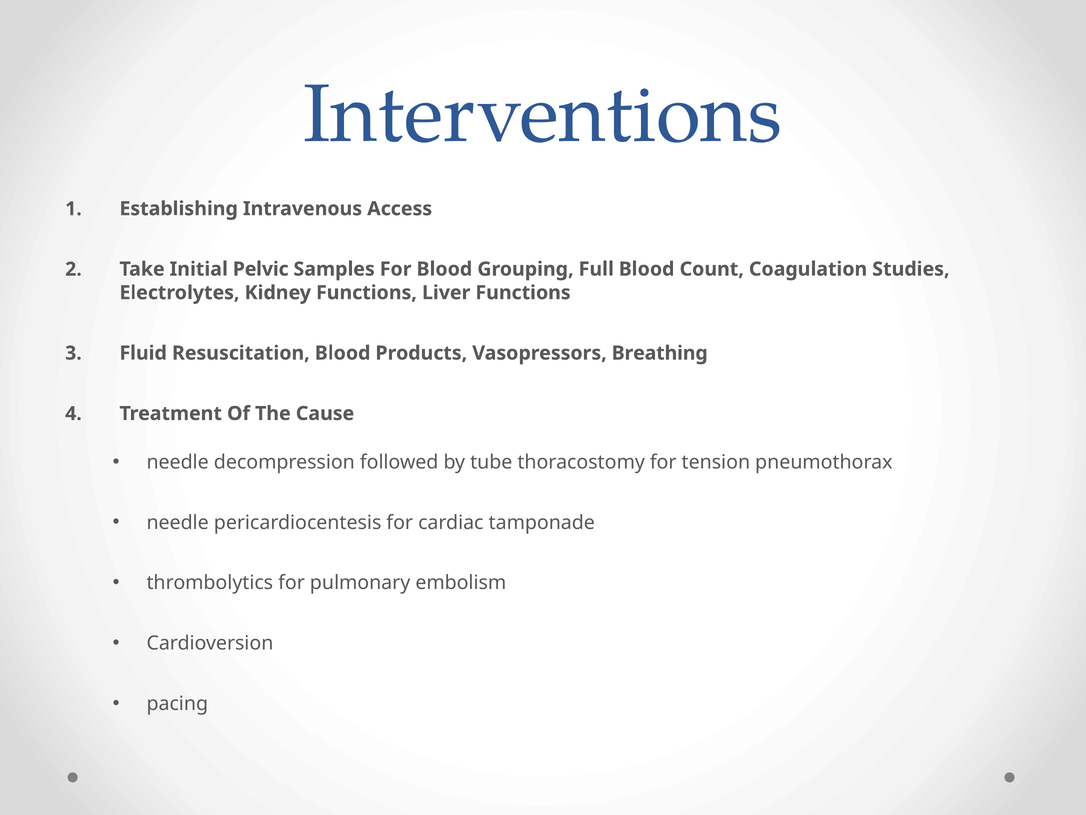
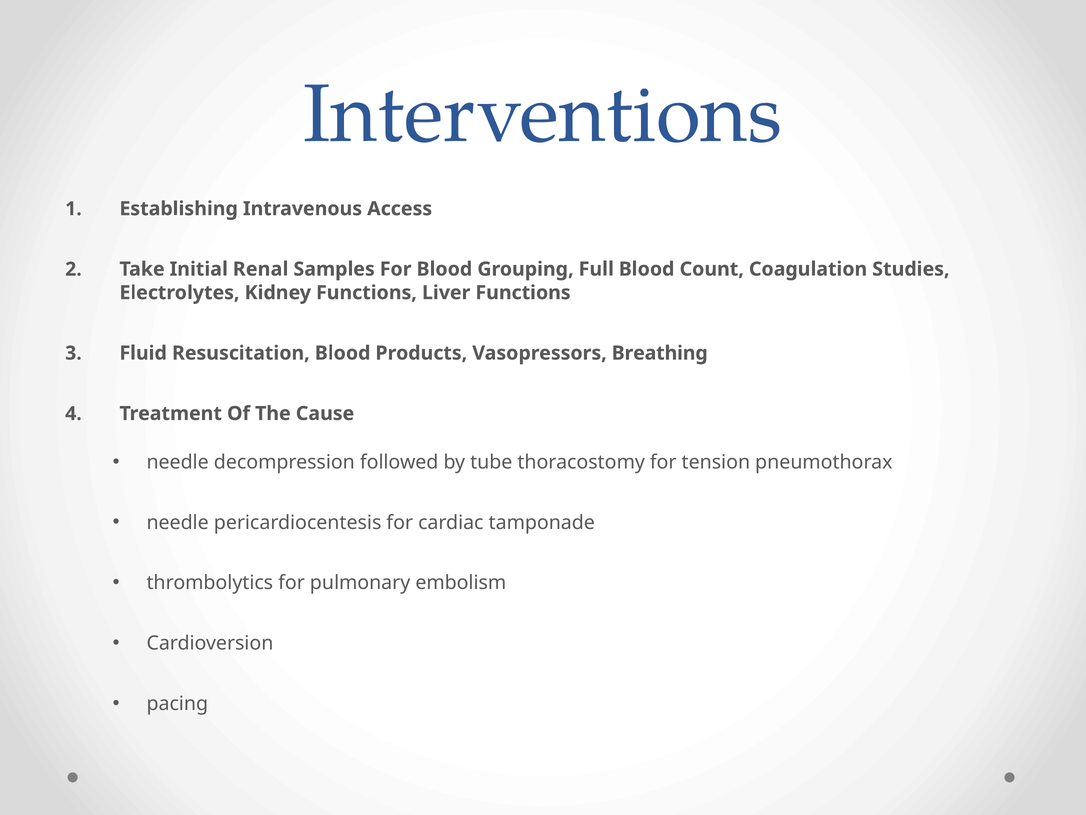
Pelvic: Pelvic -> Renal
